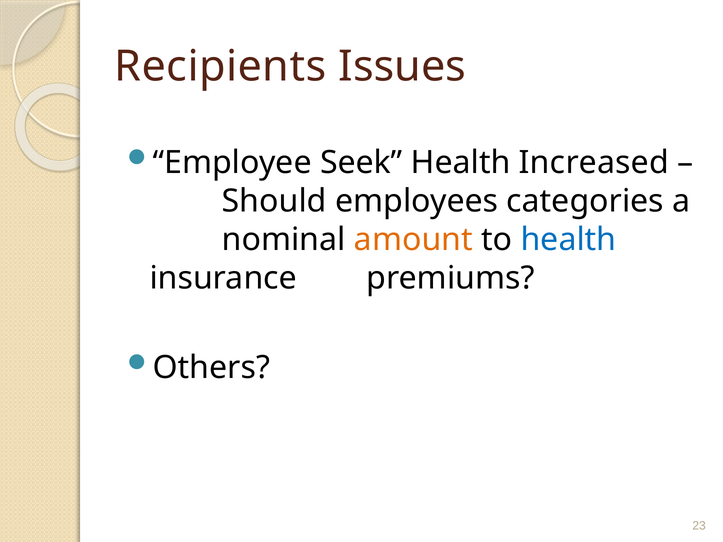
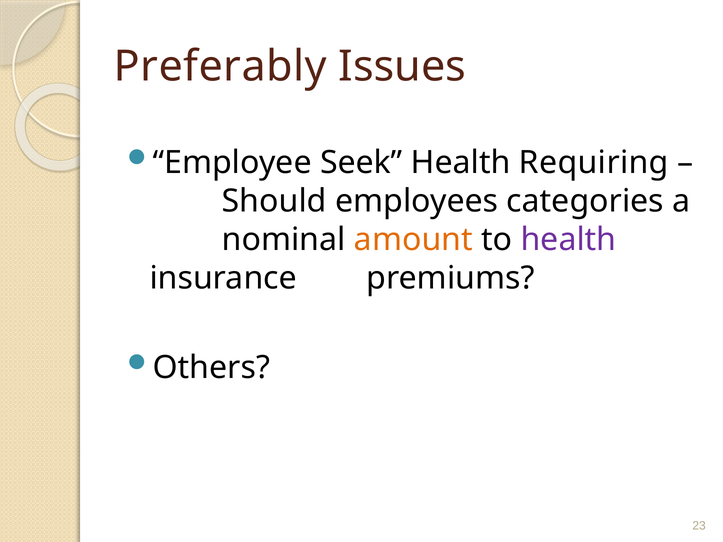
Recipients: Recipients -> Preferably
Increased: Increased -> Requiring
health at (568, 240) colour: blue -> purple
